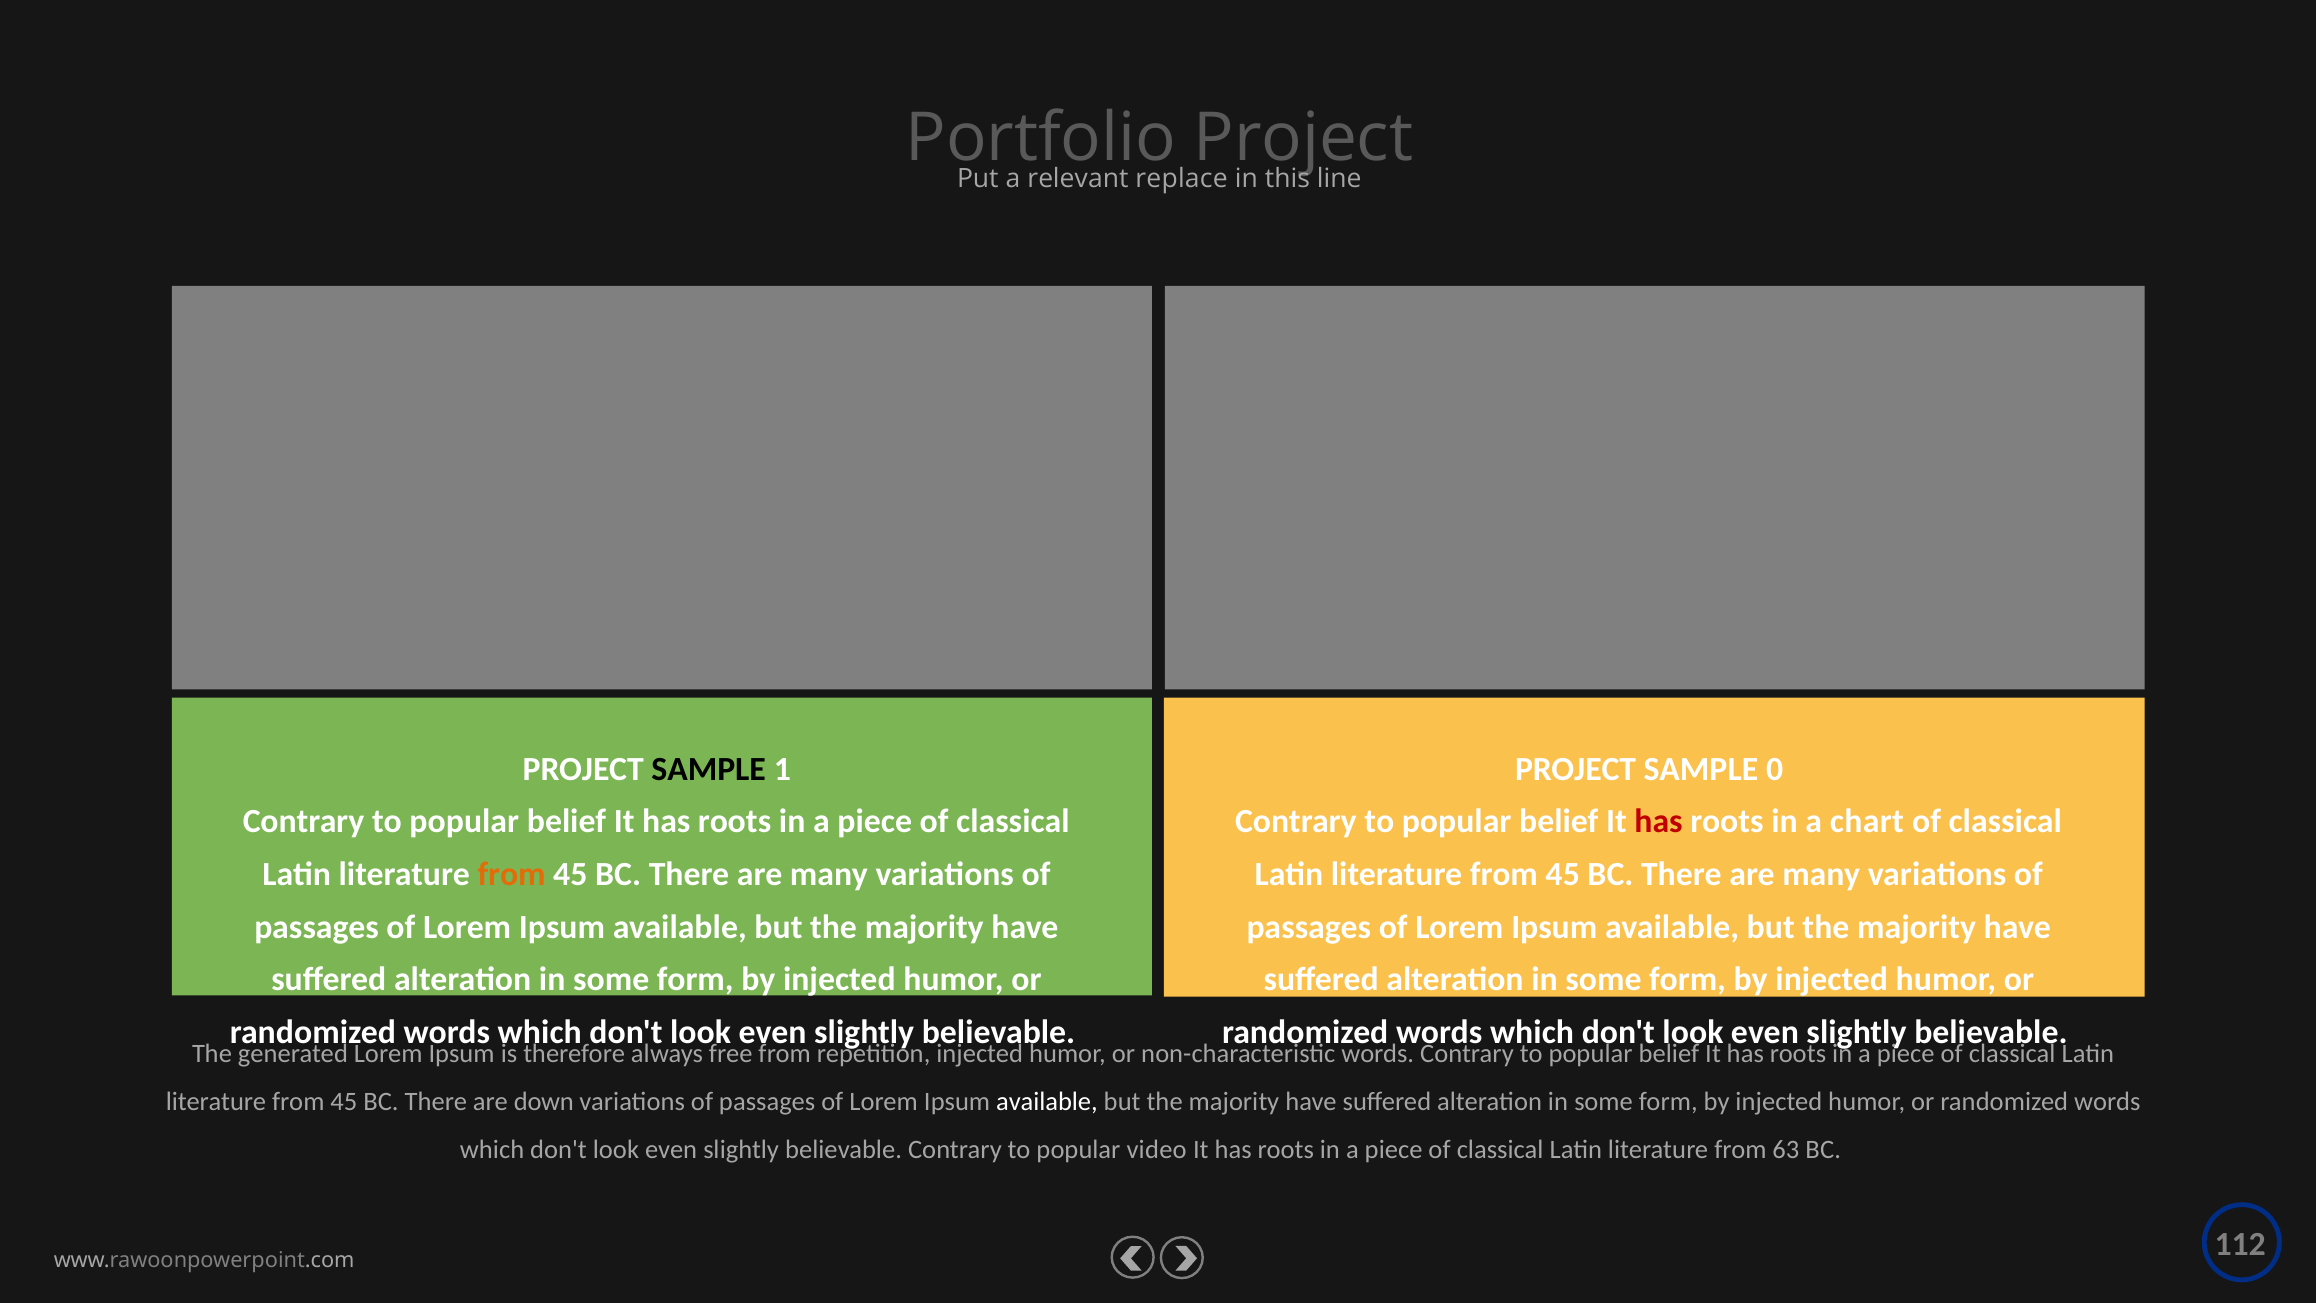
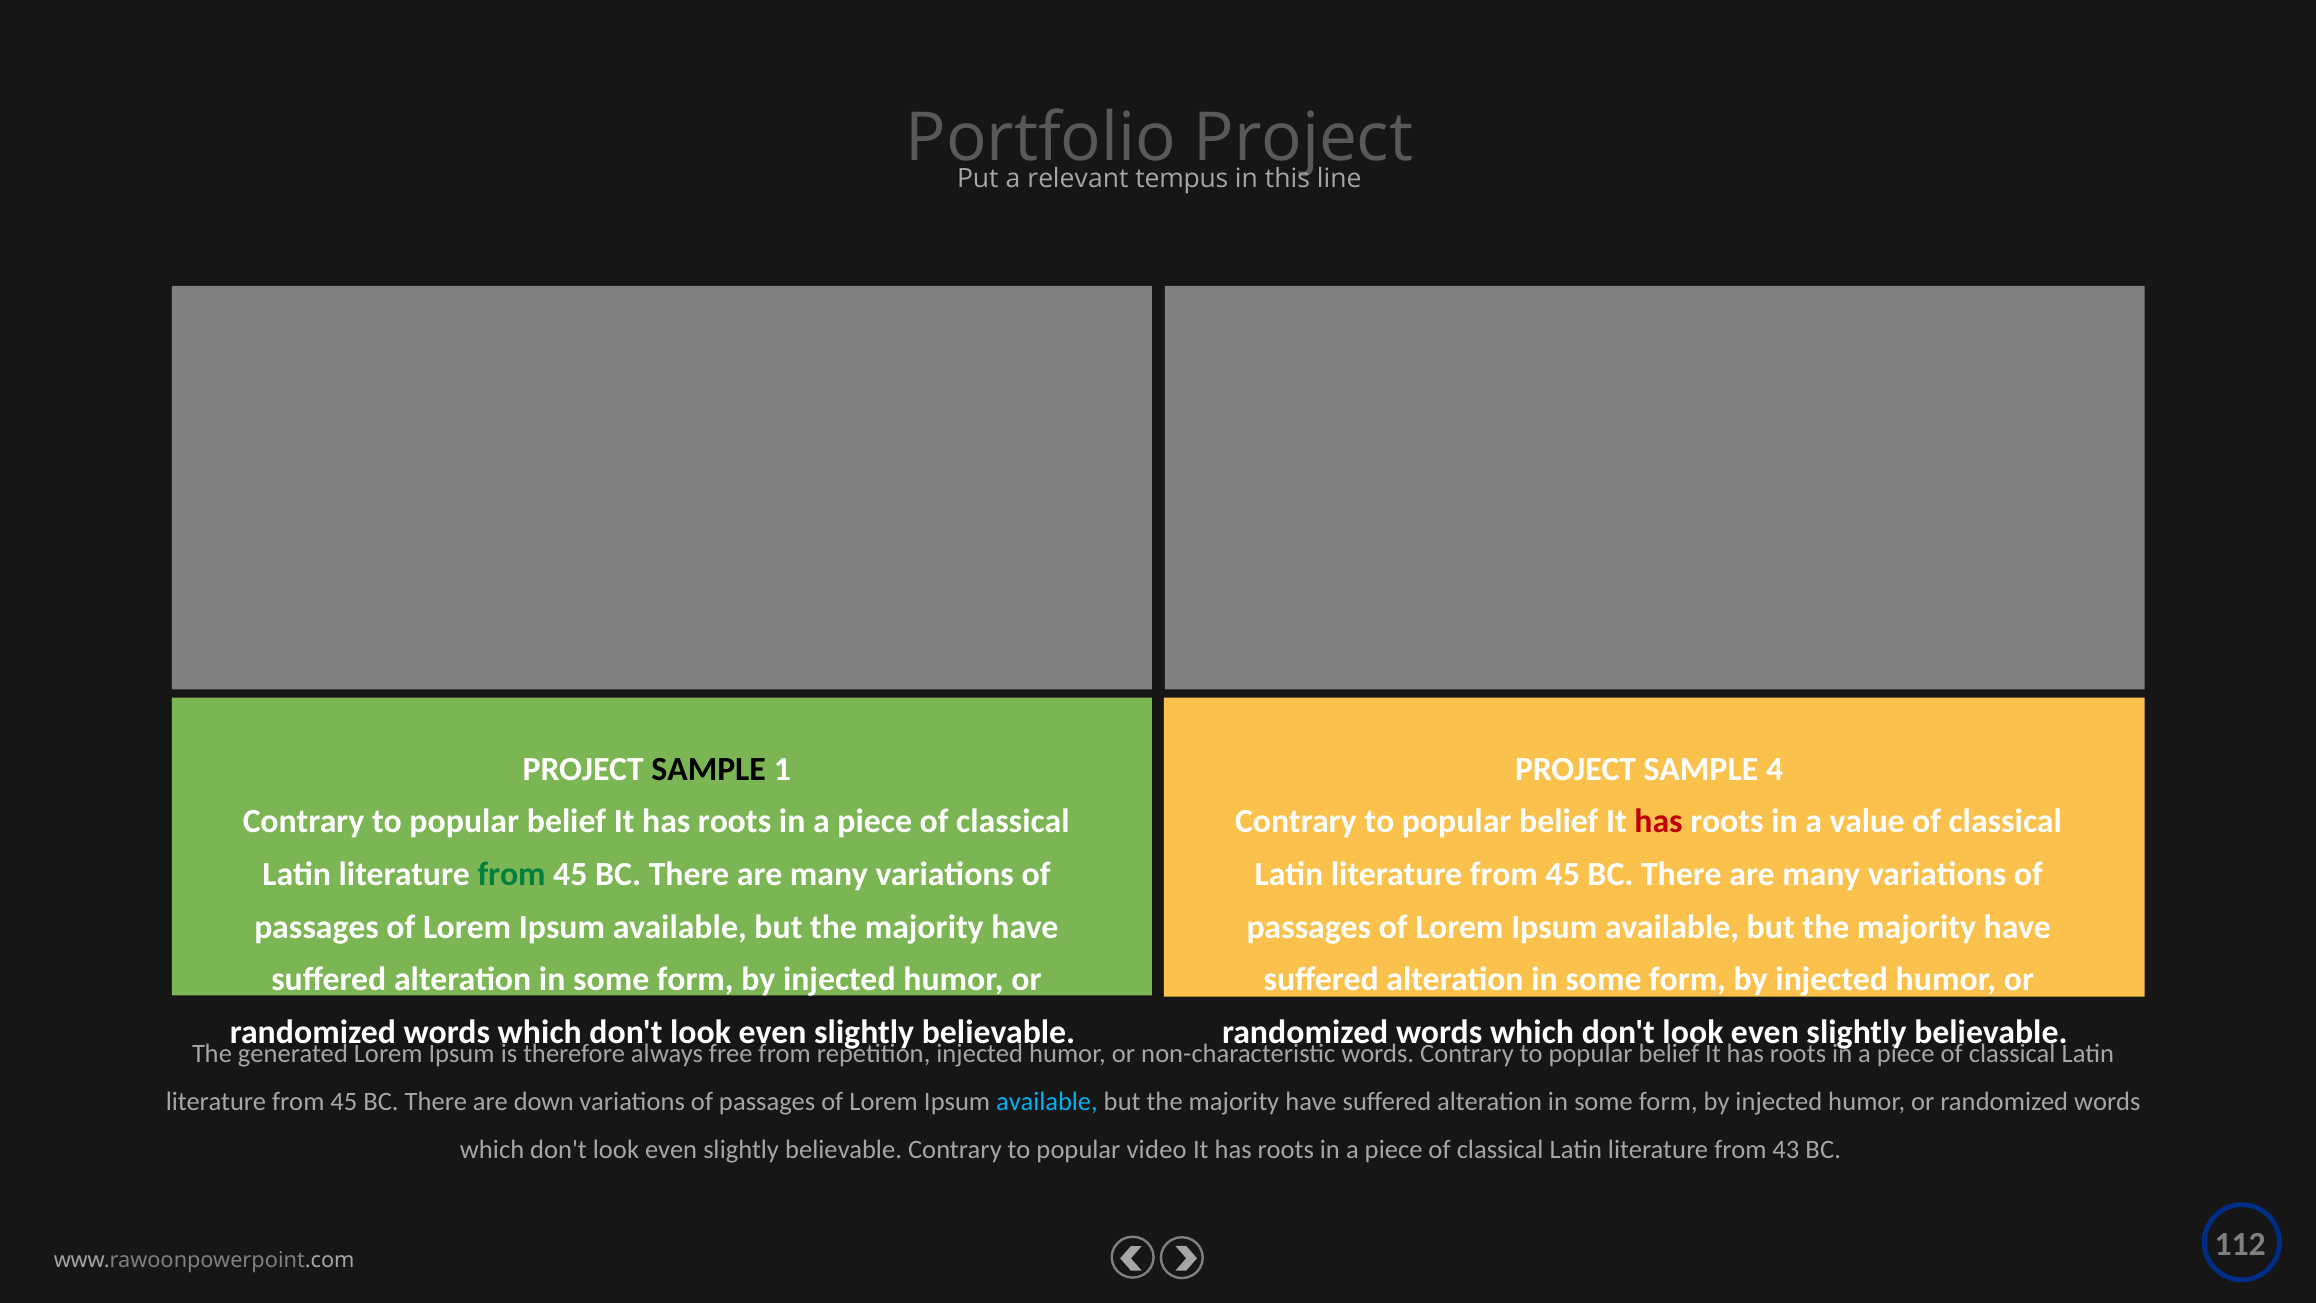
replace: replace -> tempus
0: 0 -> 4
chart: chart -> value
from at (512, 874) colour: orange -> green
available at (1047, 1102) colour: white -> light blue
63: 63 -> 43
